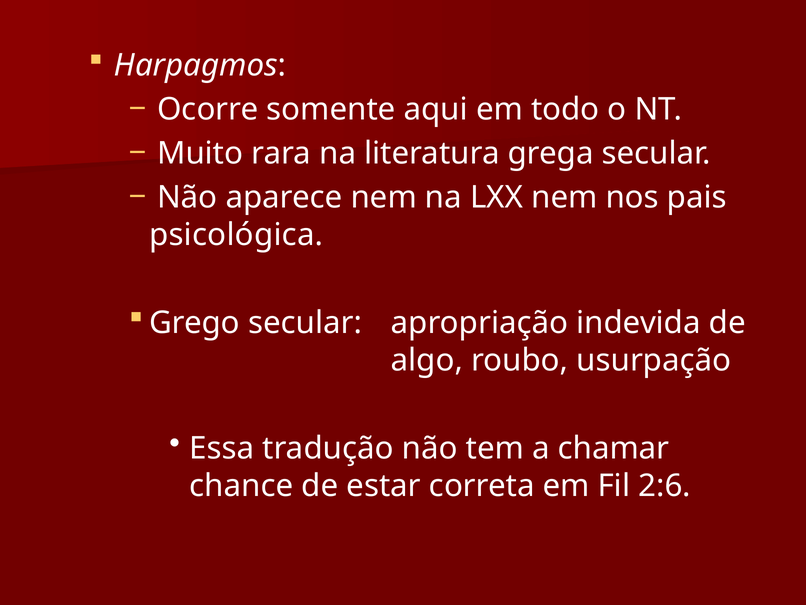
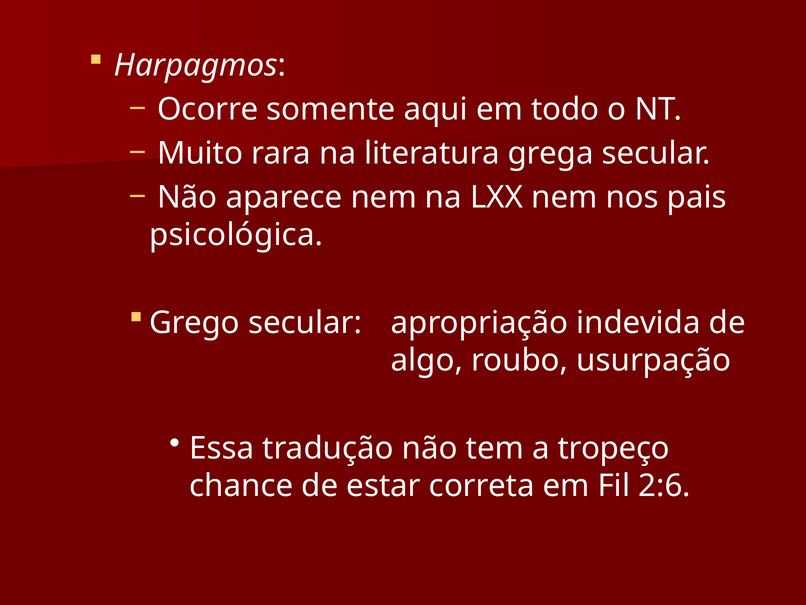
chamar: chamar -> tropeço
